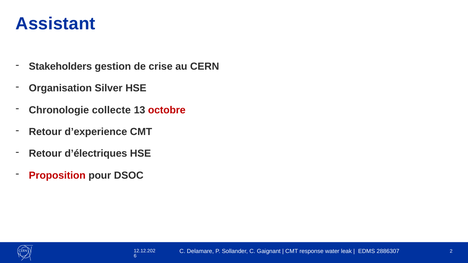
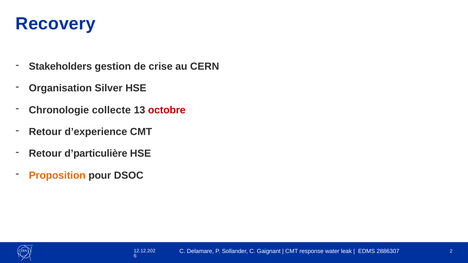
Assistant: Assistant -> Recovery
d’électriques: d’électriques -> d’particulière
Proposition colour: red -> orange
